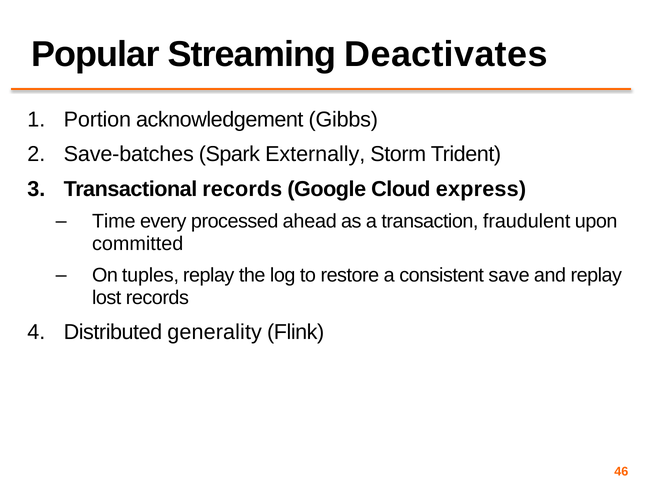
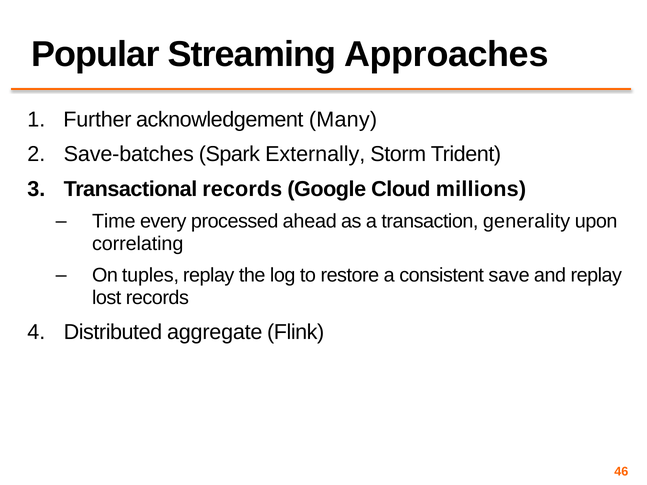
Deactivates: Deactivates -> Approaches
Portion: Portion -> Further
Gibbs: Gibbs -> Many
express: express -> millions
fraudulent: fraudulent -> generality
committed: committed -> correlating
generality: generality -> aggregate
